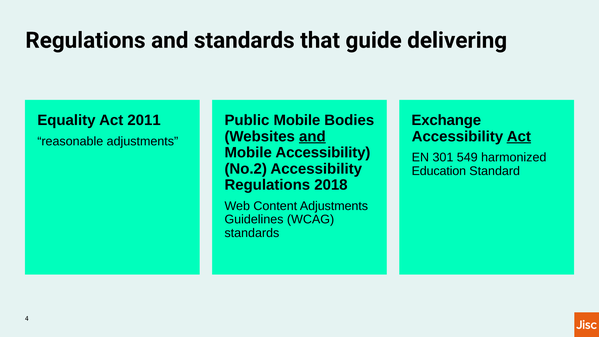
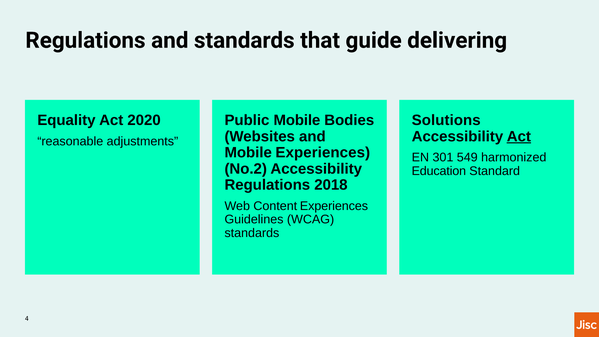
2011: 2011 -> 2020
Exchange: Exchange -> Solutions
and at (312, 136) underline: present -> none
Mobile Accessibility: Accessibility -> Experiences
Content Adjustments: Adjustments -> Experiences
